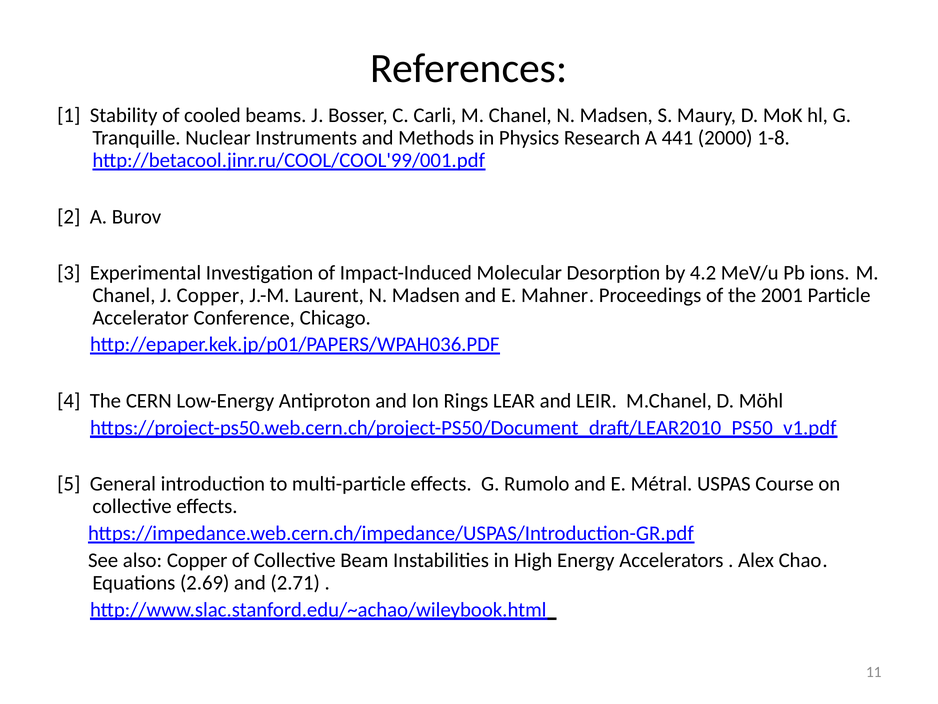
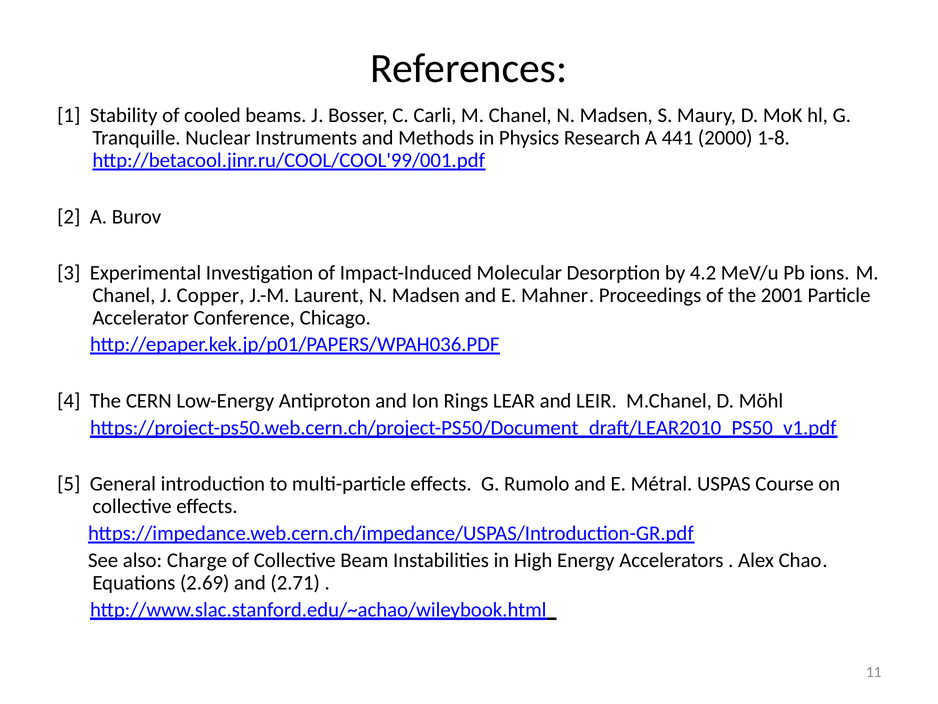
also Copper: Copper -> Charge
